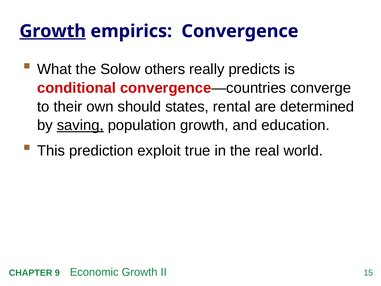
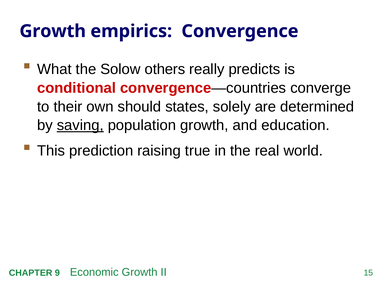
Growth at (53, 31) underline: present -> none
rental: rental -> solely
exploit: exploit -> raising
